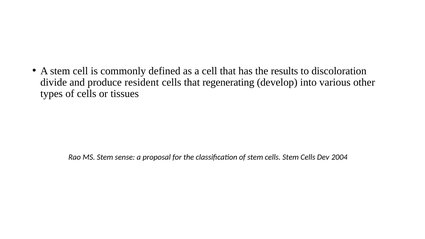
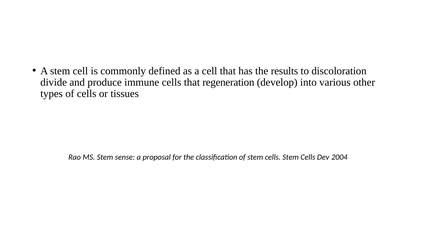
resident: resident -> immune
regenerating: regenerating -> regeneration
